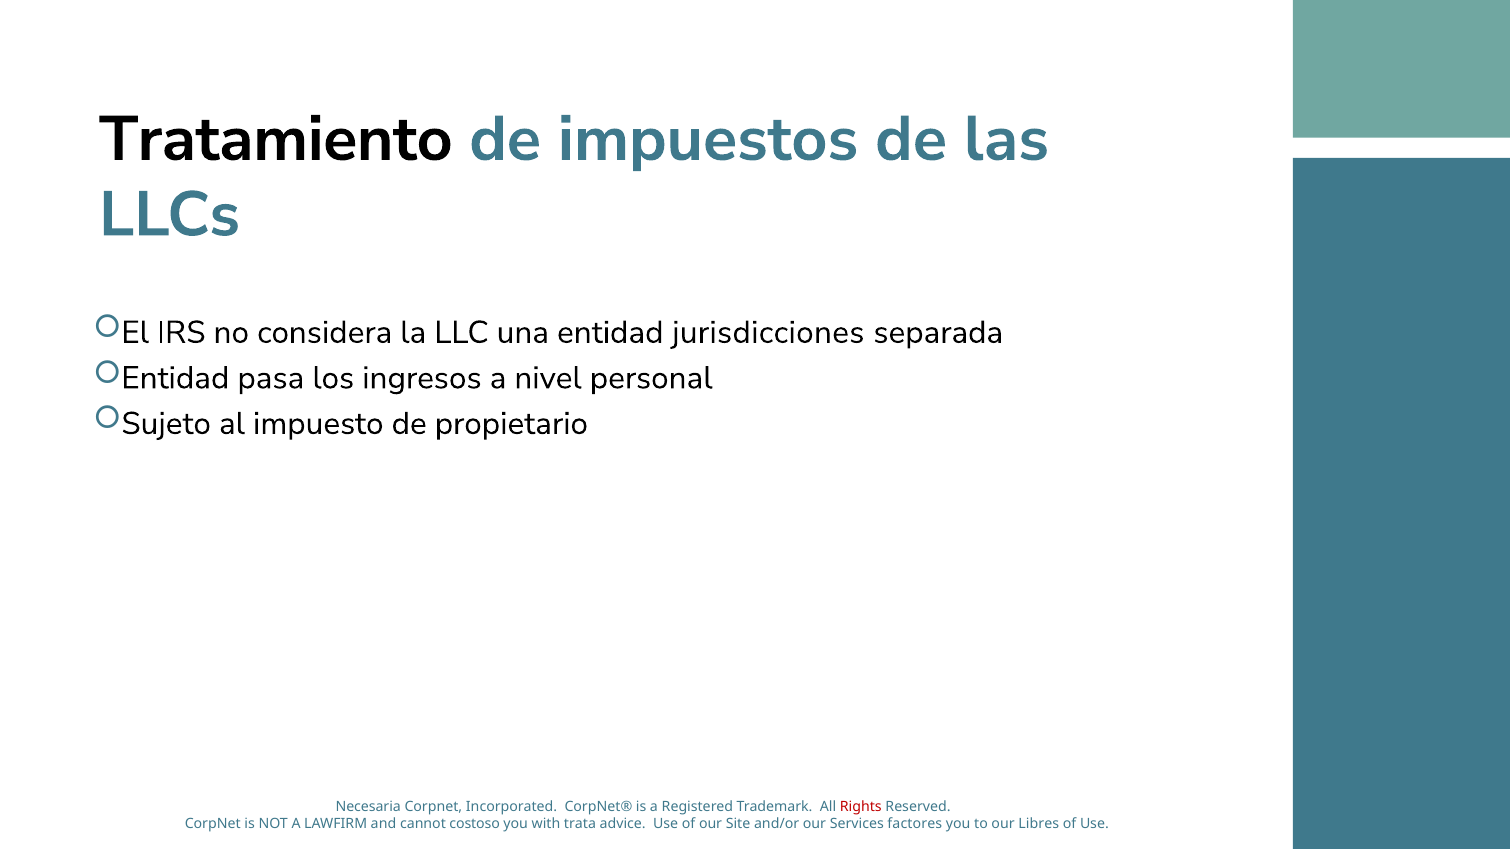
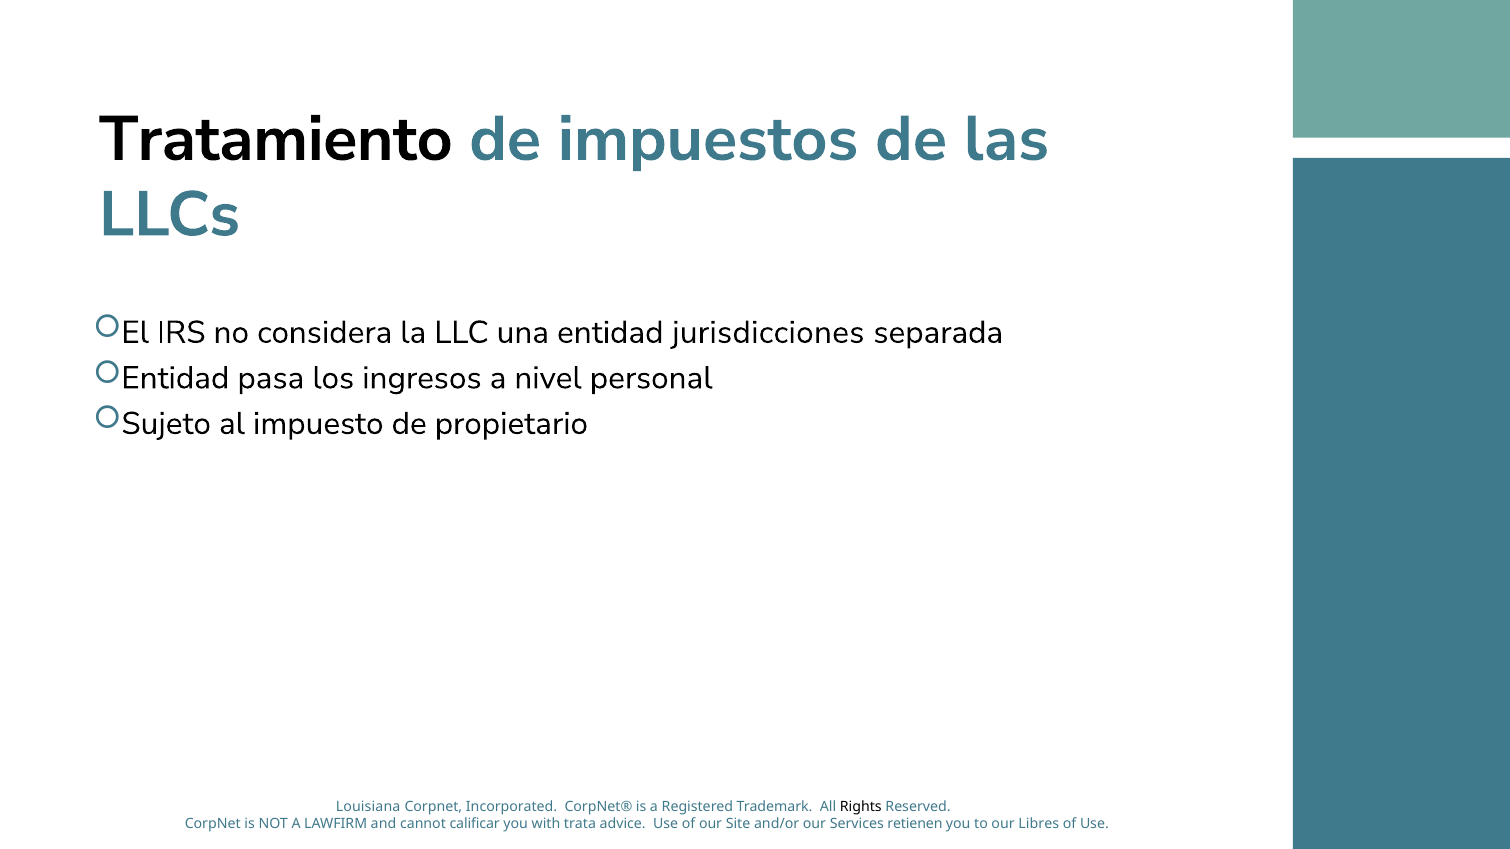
Necesaria: Necesaria -> Louisiana
Rights colour: red -> black
costoso: costoso -> calificar
factores: factores -> retienen
